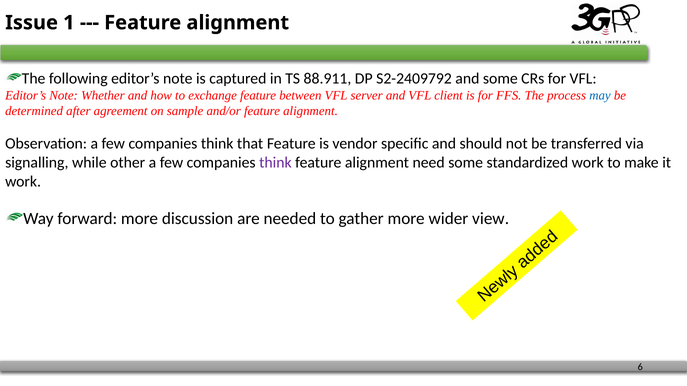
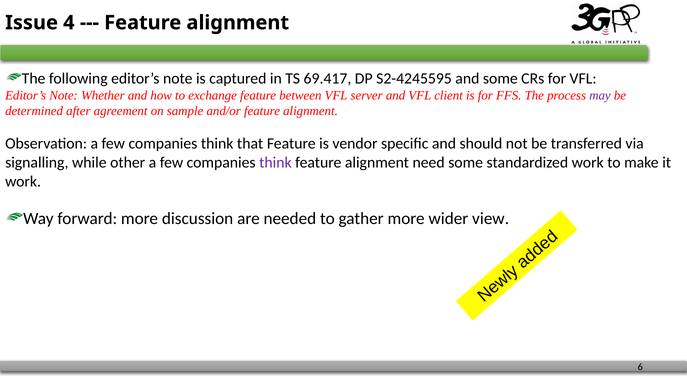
1: 1 -> 4
88.911: 88.911 -> 69.417
S2-2409792: S2-2409792 -> S2-4245595
may colour: blue -> purple
